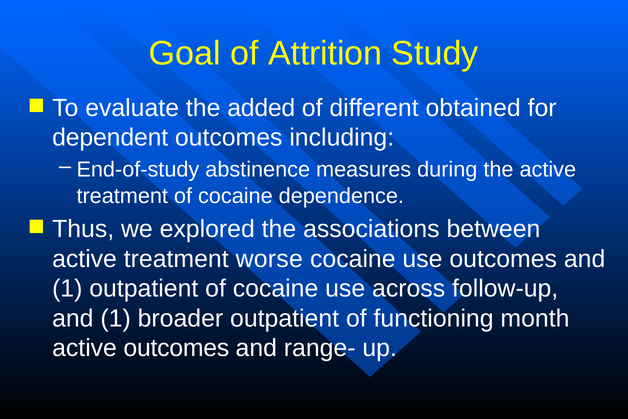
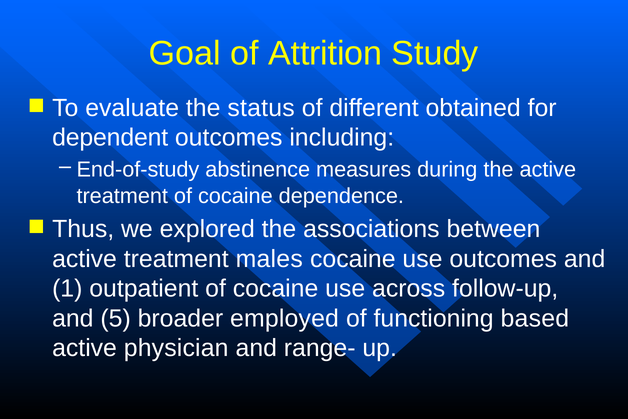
added: added -> status
worse: worse -> males
1 at (116, 318): 1 -> 5
broader outpatient: outpatient -> employed
month: month -> based
active outcomes: outcomes -> physician
